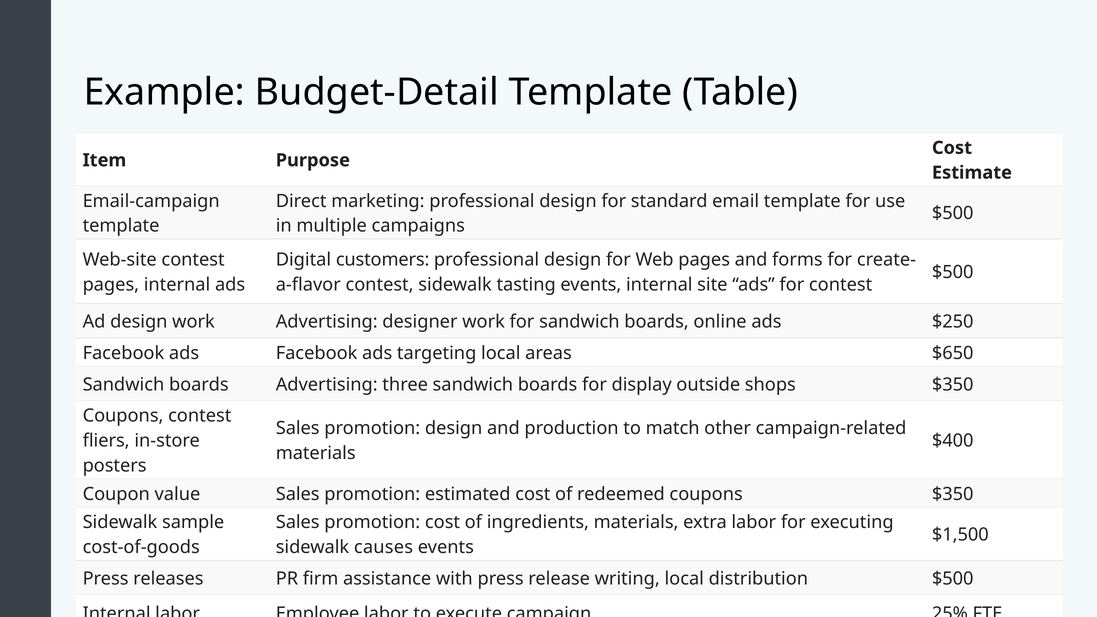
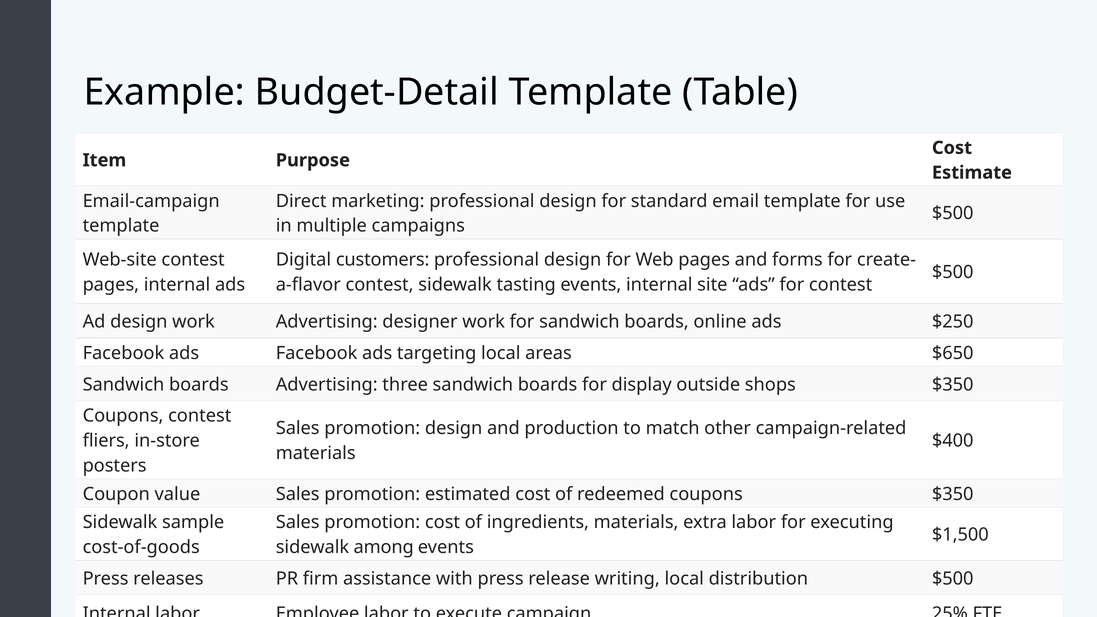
causes: causes -> among
